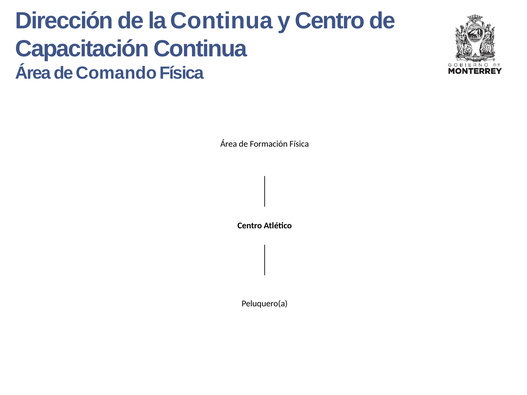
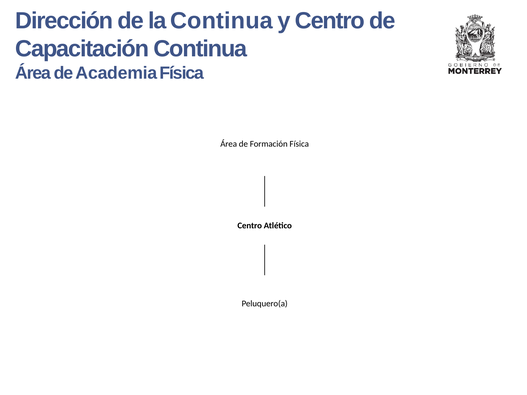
Comando: Comando -> Academia
